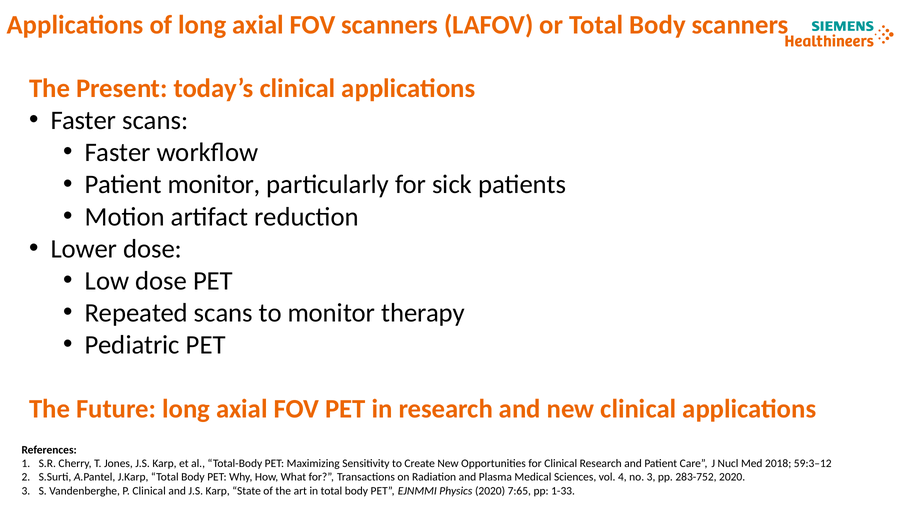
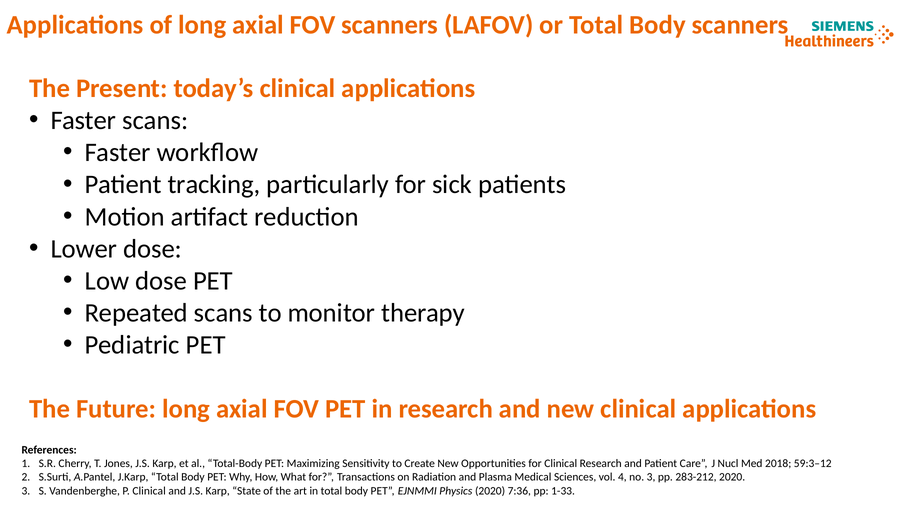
Patient monitor: monitor -> tracking
283-752: 283-752 -> 283-212
7:65: 7:65 -> 7:36
